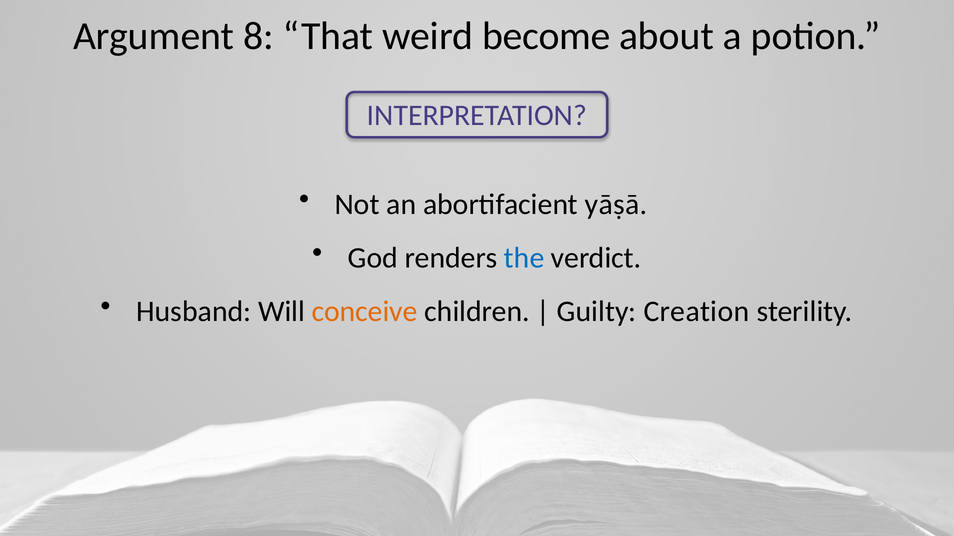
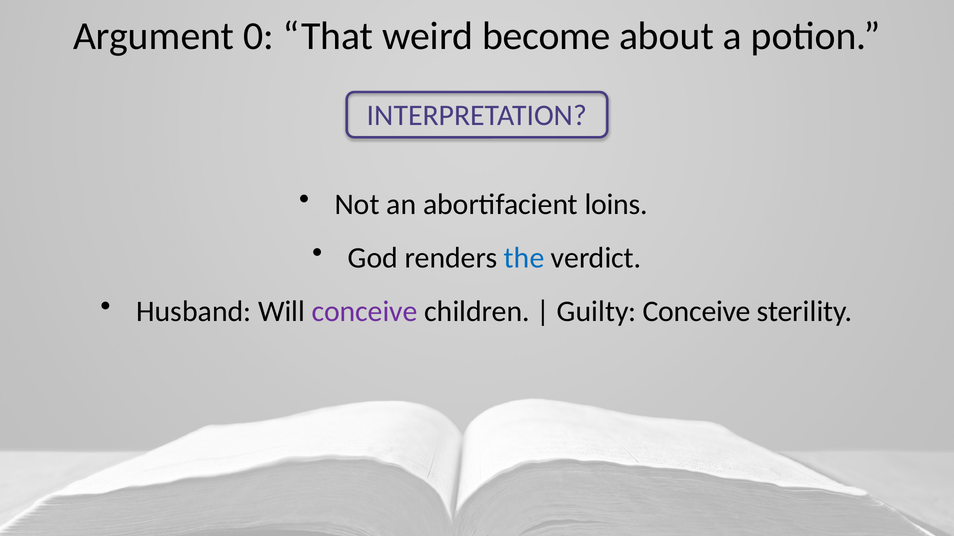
8: 8 -> 0
yāṣā: yāṣā -> loins
conceive at (365, 312) colour: orange -> purple
Guilty Creation: Creation -> Conceive
